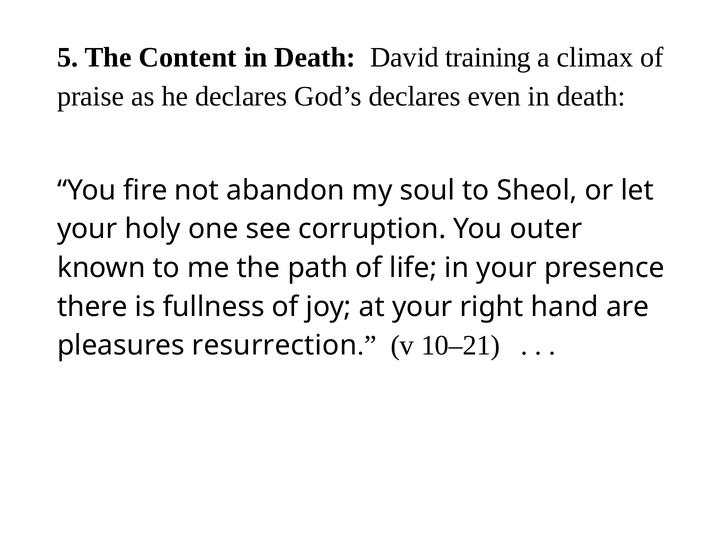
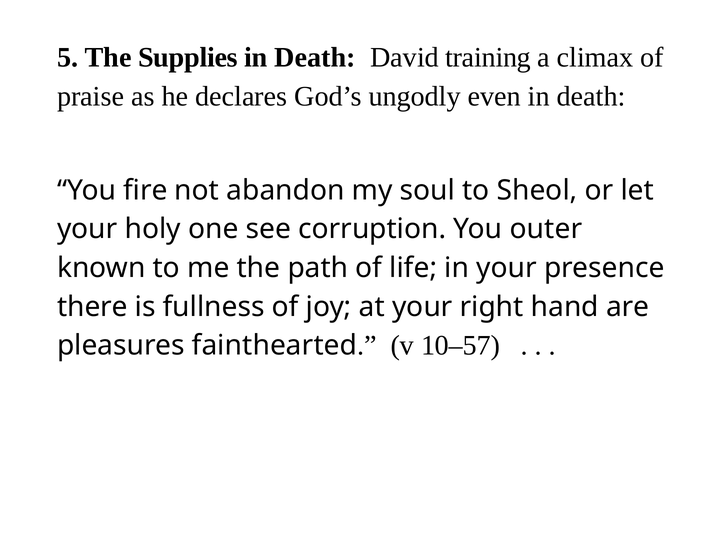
Content: Content -> Supplies
God’s declares: declares -> ungodly
resurrection: resurrection -> fainthearted
10–21: 10–21 -> 10–57
